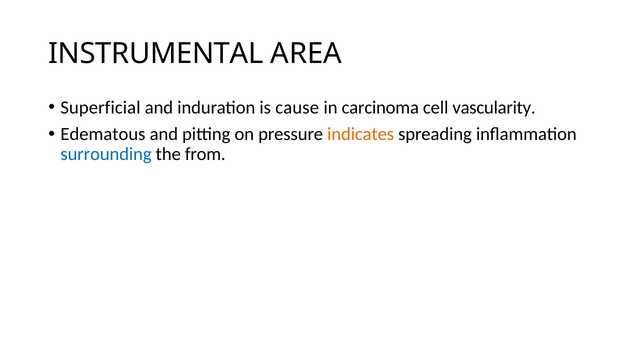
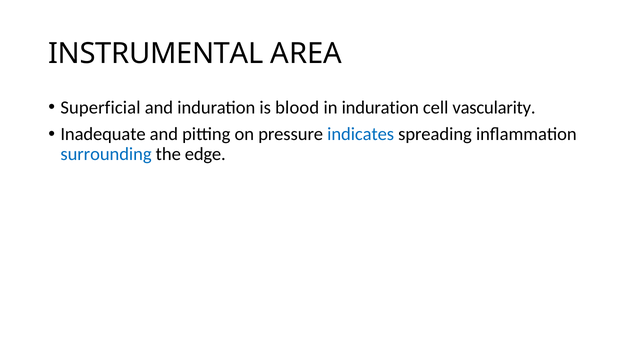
cause: cause -> blood
in carcinoma: carcinoma -> induration
Edematous: Edematous -> Inadequate
indicates colour: orange -> blue
from: from -> edge
